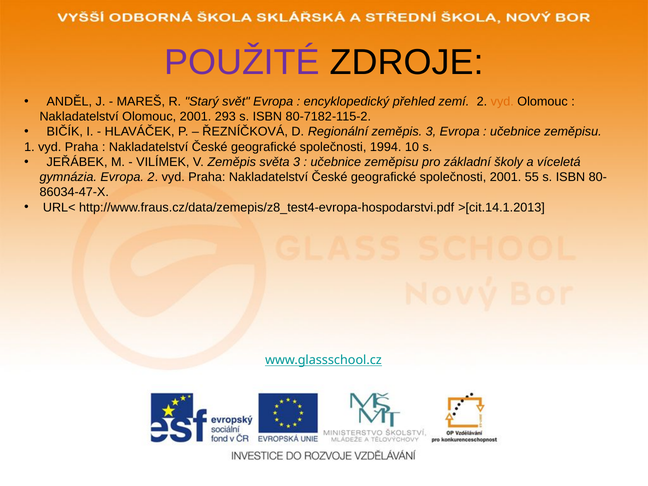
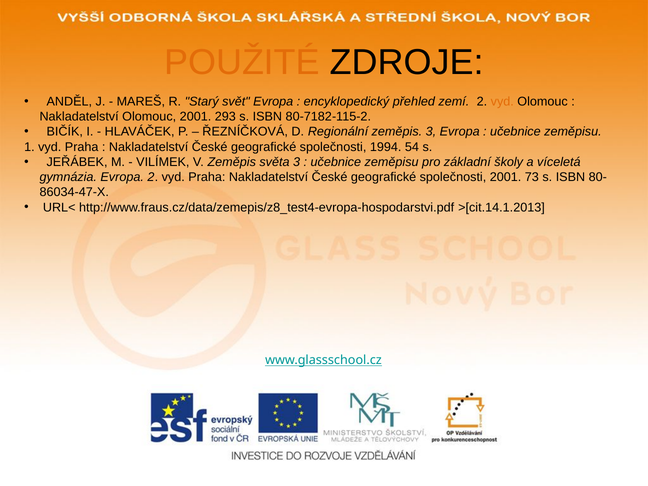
POUŽITÉ colour: purple -> orange
10: 10 -> 54
55: 55 -> 73
